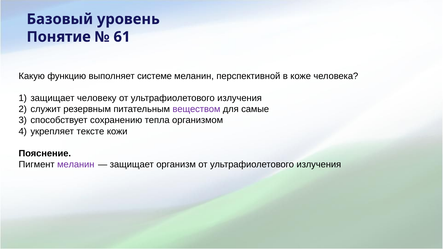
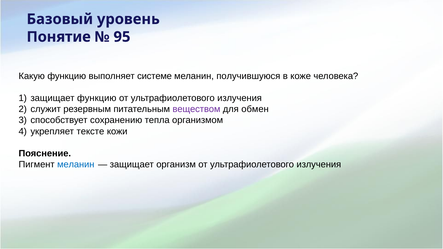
61: 61 -> 95
перспективной: перспективной -> получившуюся
защищает человеку: человеку -> функцию
самые: самые -> обмен
меланин at (76, 165) colour: purple -> blue
